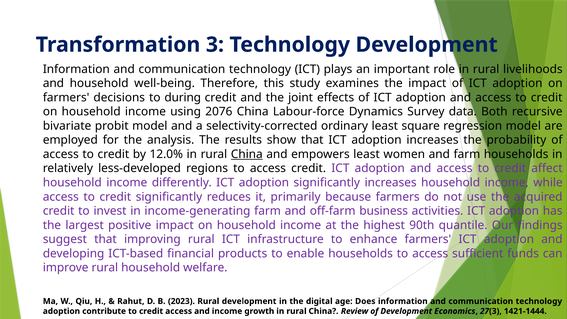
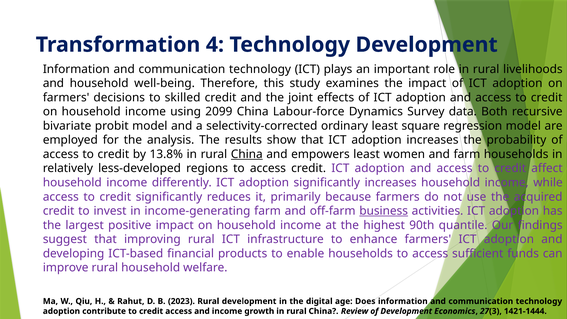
3: 3 -> 4
during: during -> skilled
2076: 2076 -> 2099
12.0%: 12.0% -> 13.8%
business underline: none -> present
